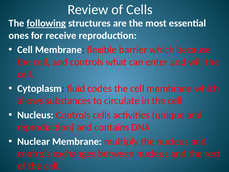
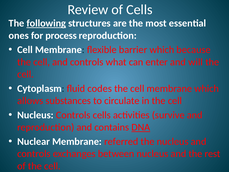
receive: receive -> process
unique: unique -> survive
DNA underline: none -> present
multiply: multiply -> referred
